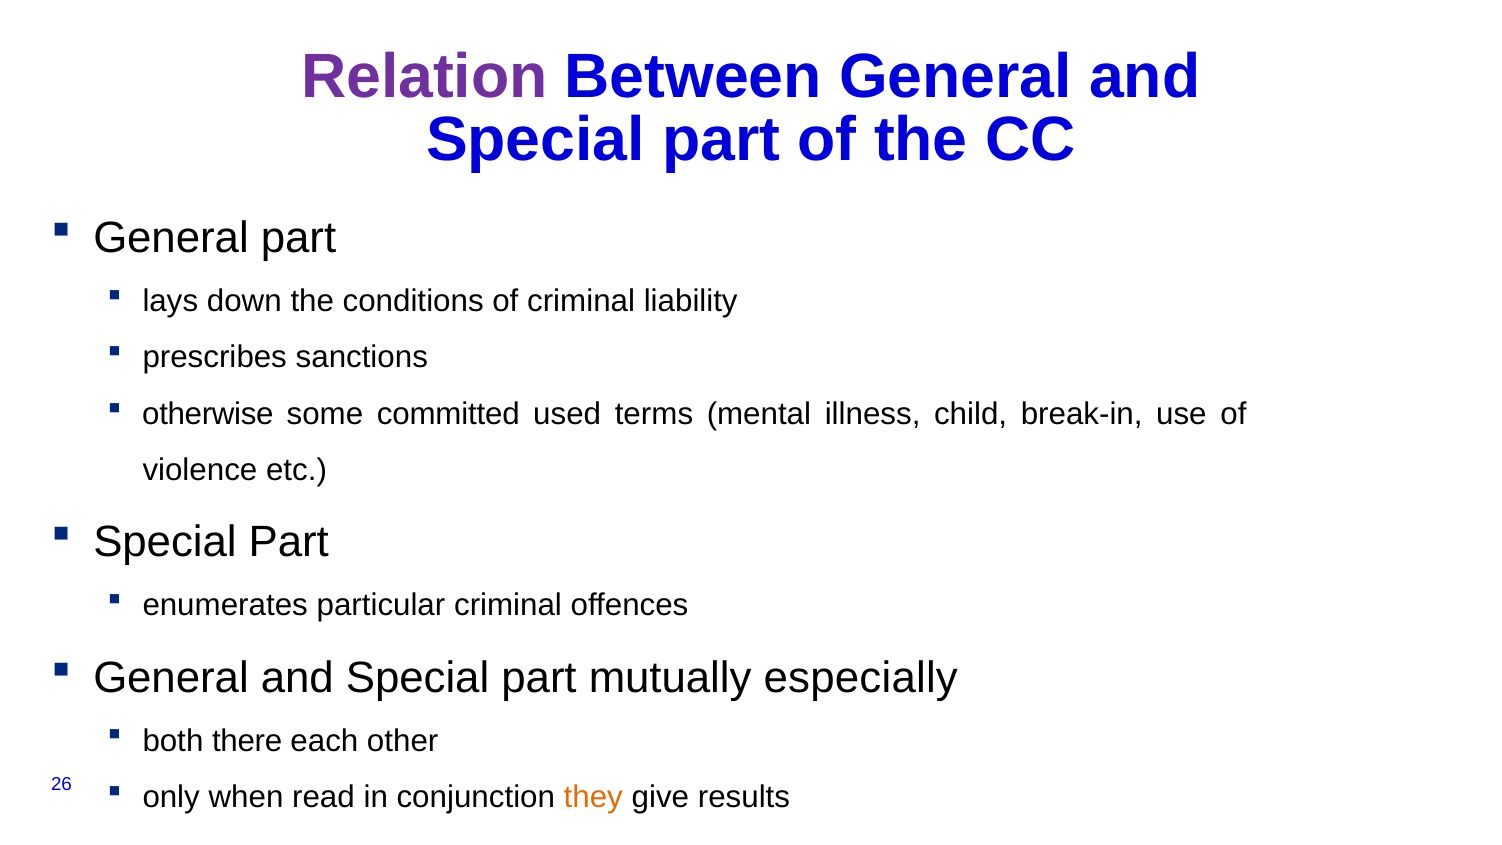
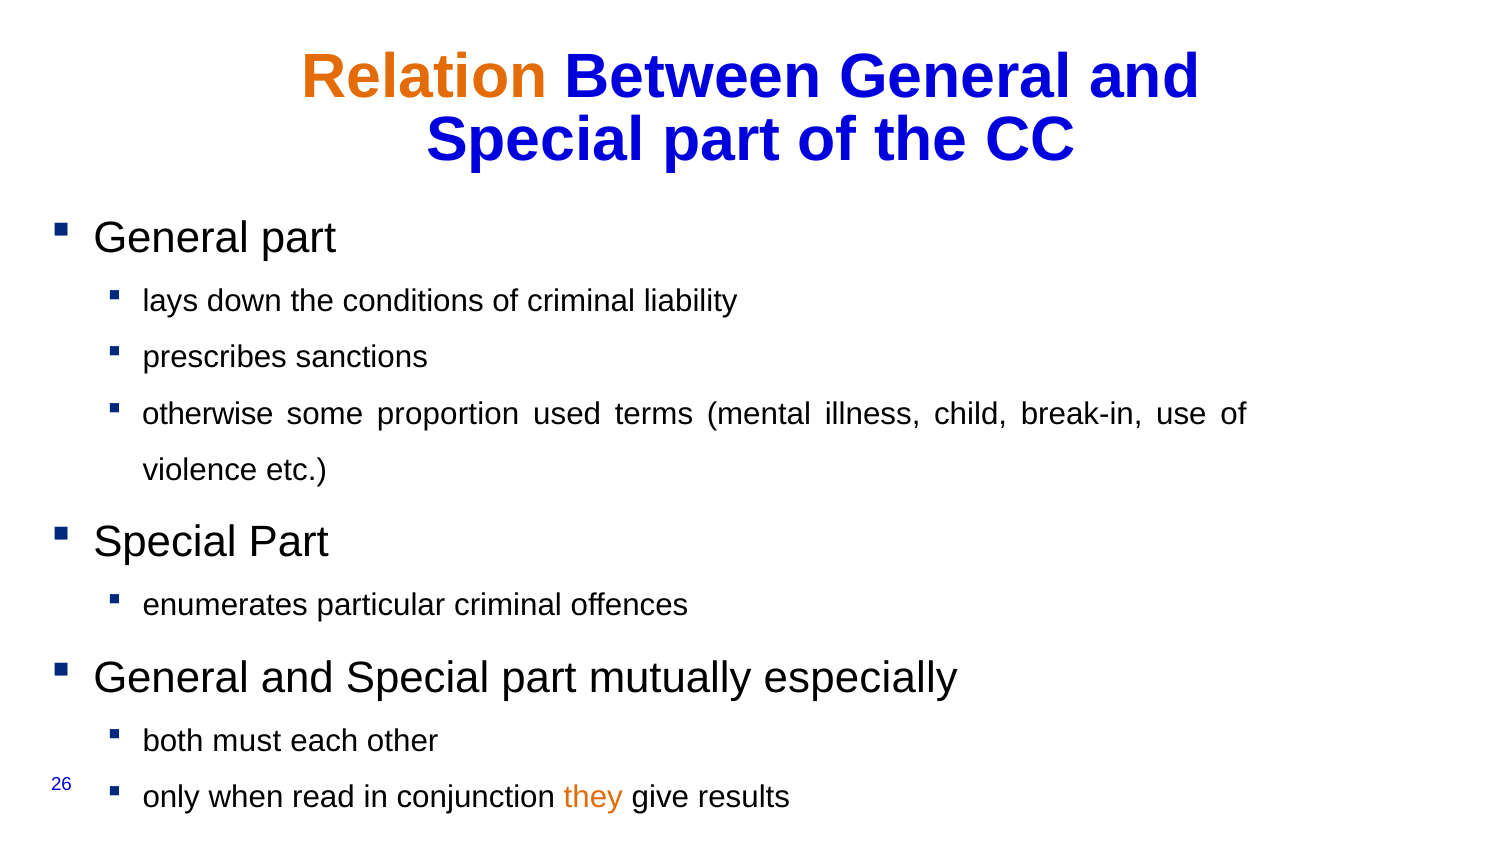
Relation colour: purple -> orange
committed: committed -> proportion
there: there -> must
